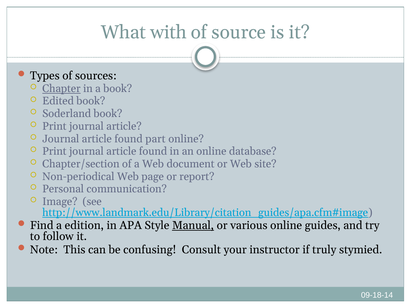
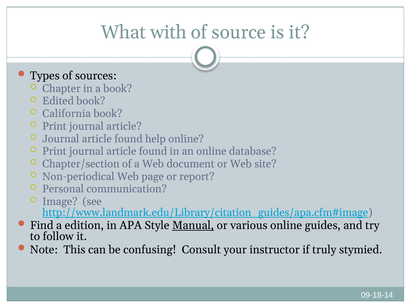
Chapter underline: present -> none
Soderland: Soderland -> California
part: part -> help
